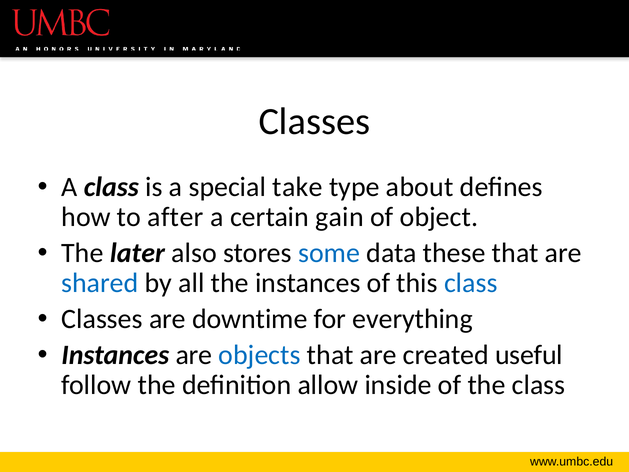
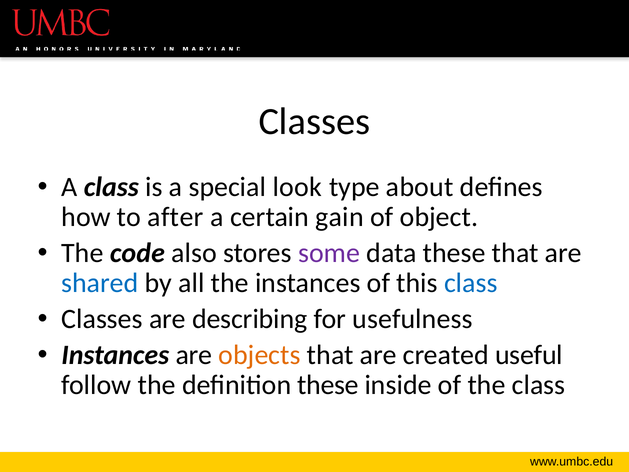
take: take -> look
later: later -> code
some colour: blue -> purple
downtime: downtime -> describing
everything: everything -> usefulness
objects colour: blue -> orange
definition allow: allow -> these
